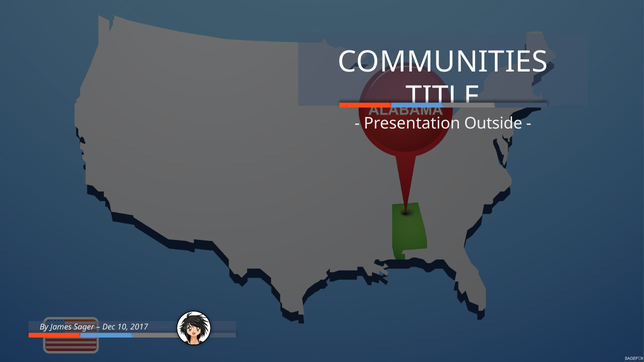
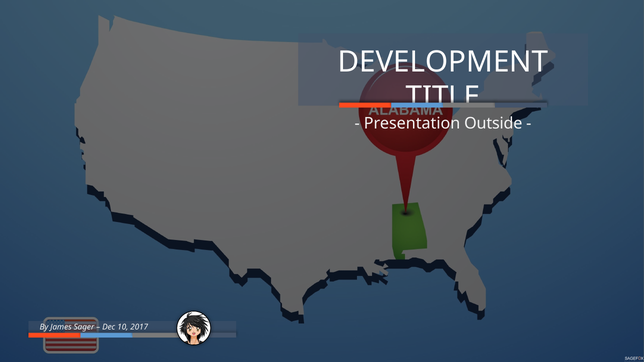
COMMUNITIES: COMMUNITIES -> DEVELOPMENT
